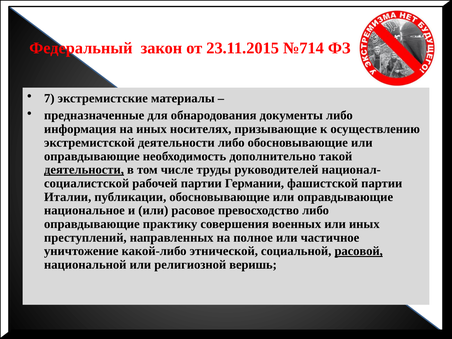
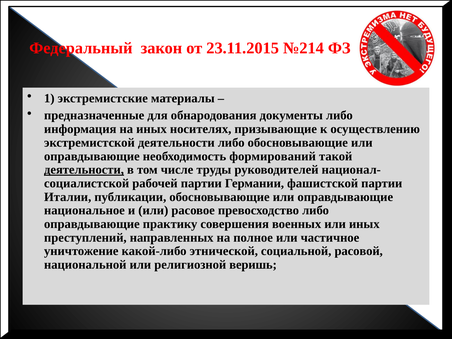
№714: №714 -> №214
7: 7 -> 1
дополнительно: дополнительно -> формирований
расовой underline: present -> none
